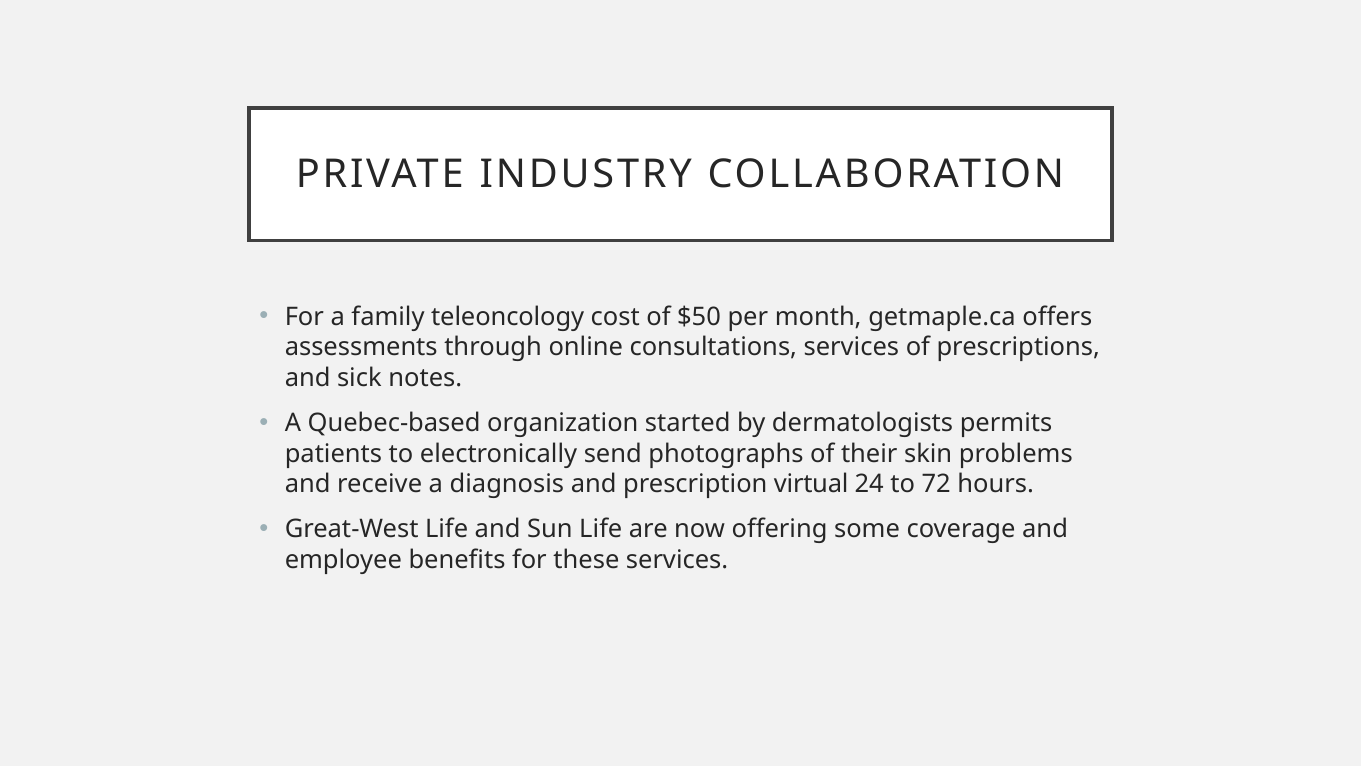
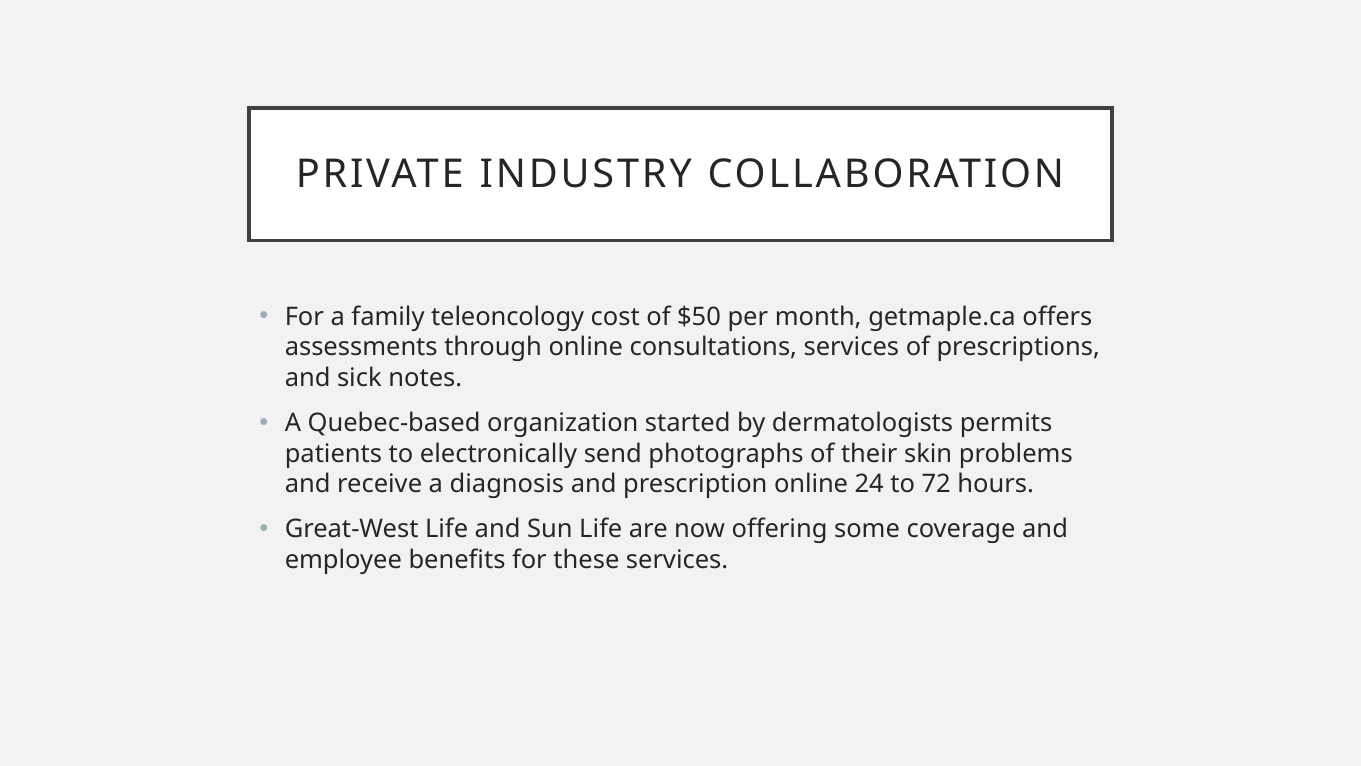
prescription virtual: virtual -> online
